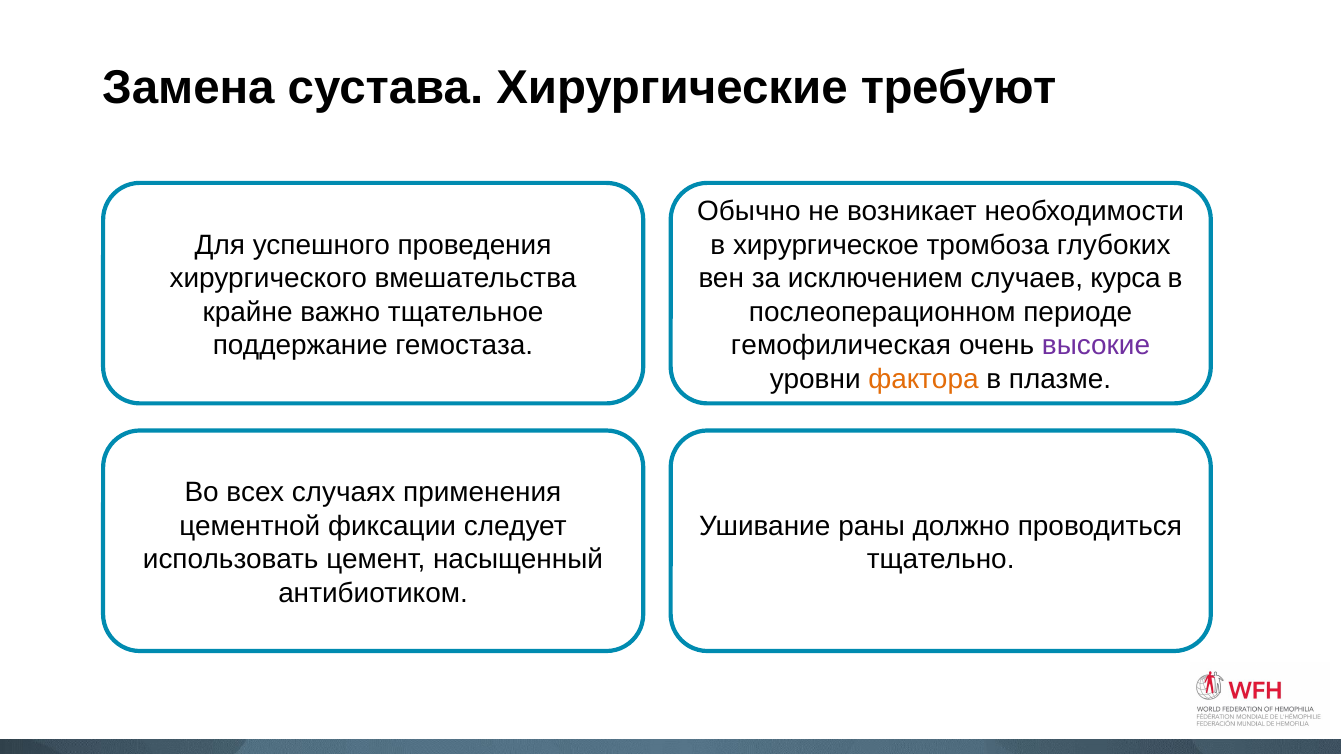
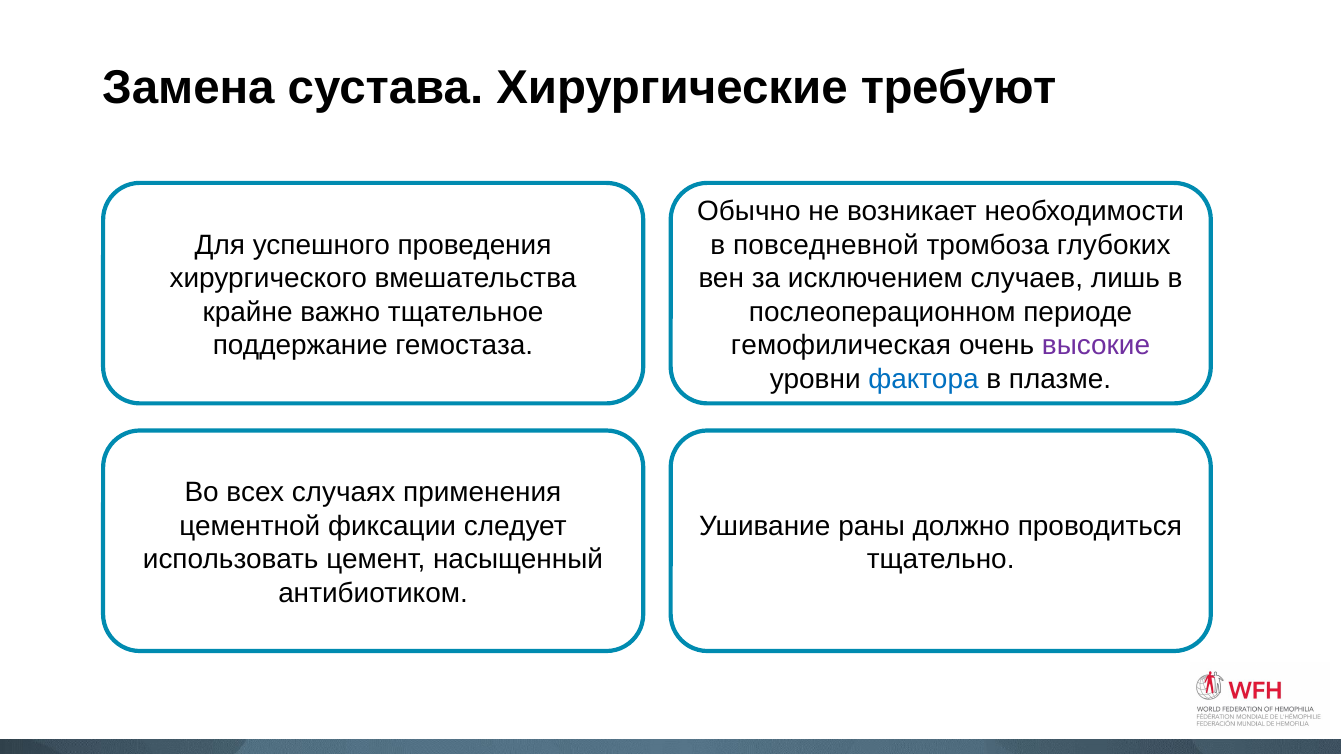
хирургическое: хирургическое -> повседневной
курса: курса -> лишь
фактора colour: orange -> blue
